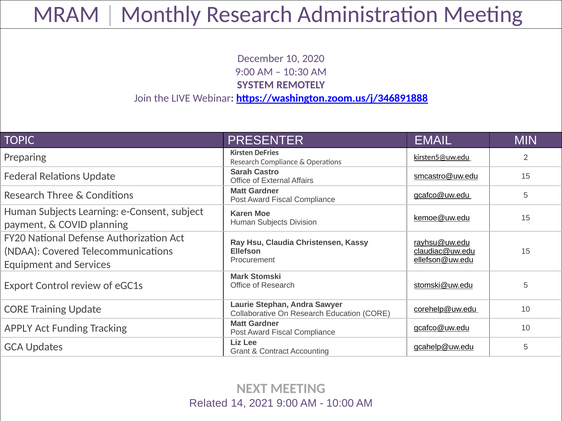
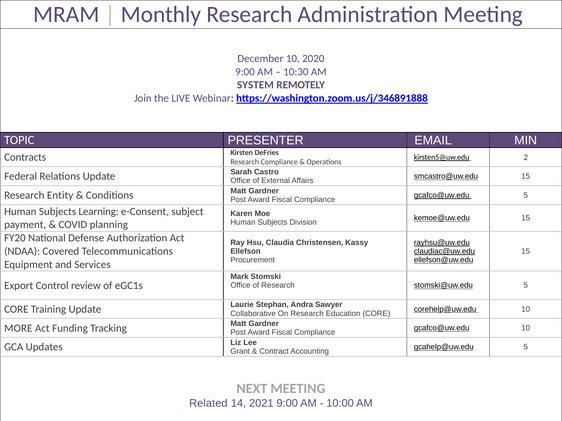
Preparing: Preparing -> Contracts
Three: Three -> Entity
APPLY: APPLY -> MORE
